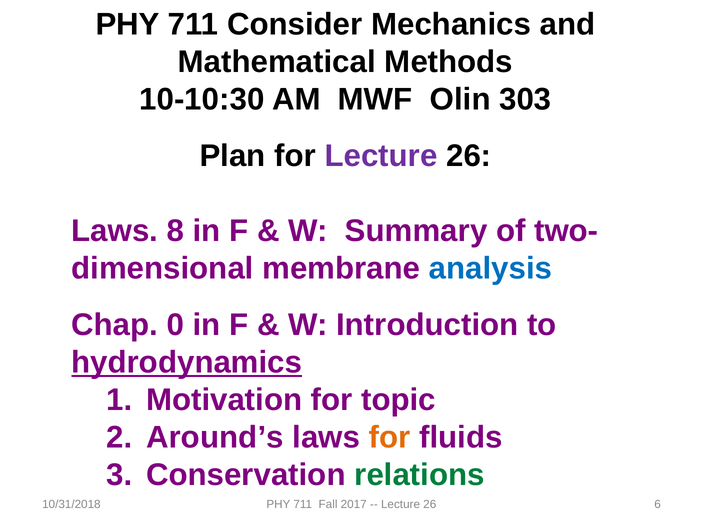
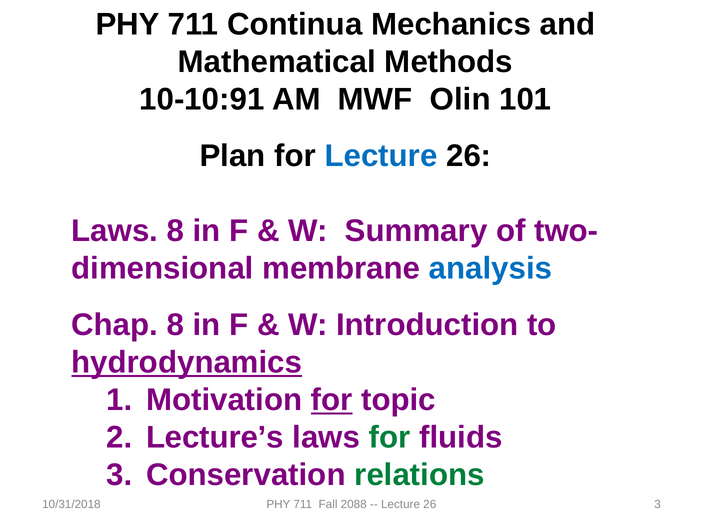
Consider: Consider -> Continua
10-10:30: 10-10:30 -> 10-10:91
303: 303 -> 101
Lecture at (381, 156) colour: purple -> blue
Chap 0: 0 -> 8
for at (332, 399) underline: none -> present
Around’s: Around’s -> Lecture’s
for at (390, 437) colour: orange -> green
2017: 2017 -> 2088
26 6: 6 -> 3
